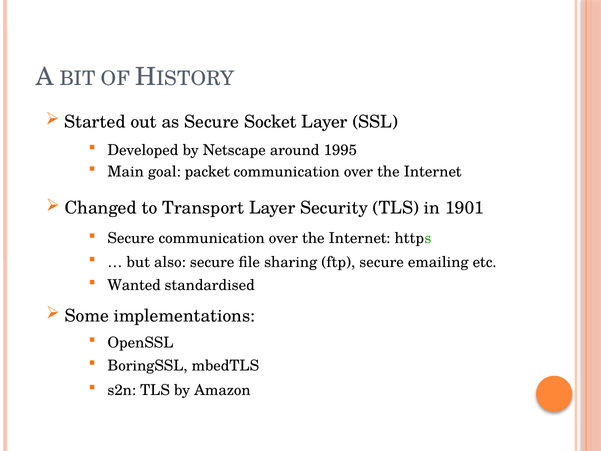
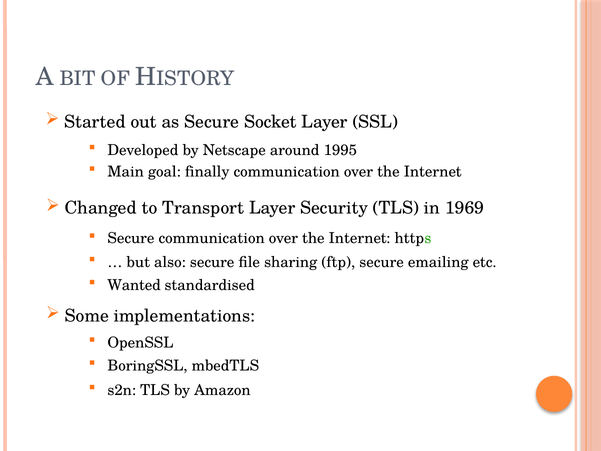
packet: packet -> finally
1901: 1901 -> 1969
